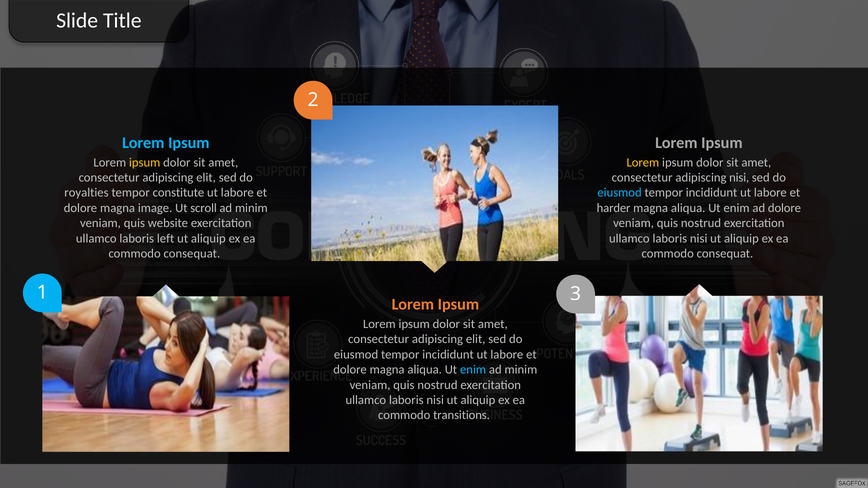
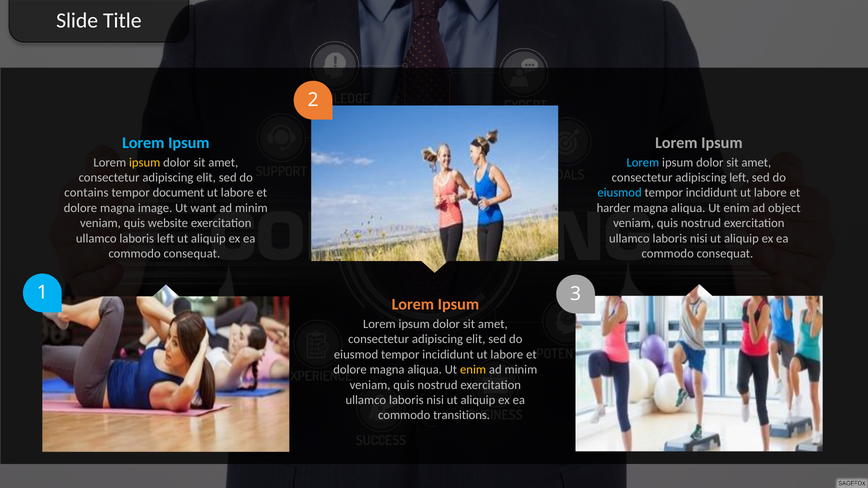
Lorem at (643, 163) colour: yellow -> light blue
adipiscing nisi: nisi -> left
royalties: royalties -> contains
constitute: constitute -> document
scroll: scroll -> want
ad dolore: dolore -> object
enim at (473, 370) colour: light blue -> yellow
